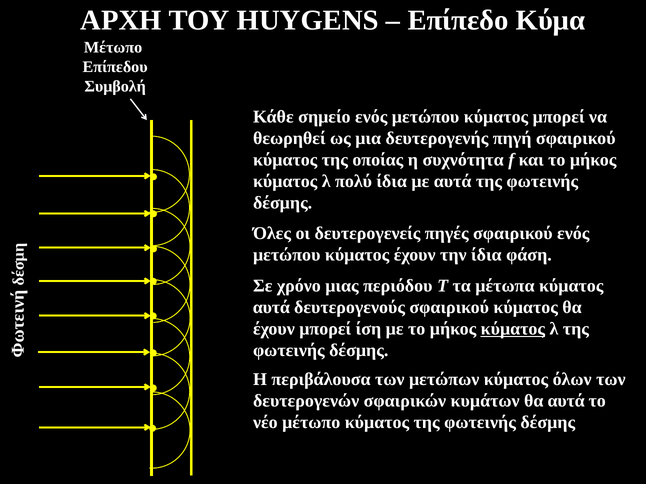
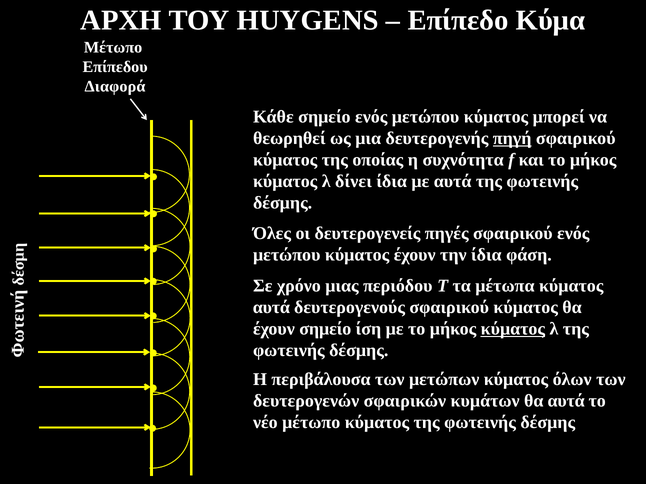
Συμβολή: Συμβολή -> Διαφορά
πηγή underline: none -> present
πολύ: πολύ -> δίνει
έχουν μπορεί: μπορεί -> σημείο
